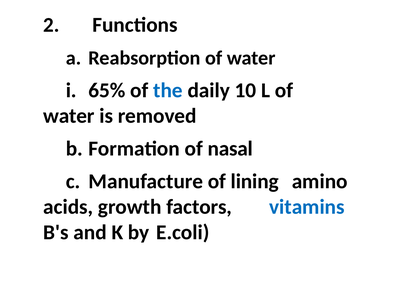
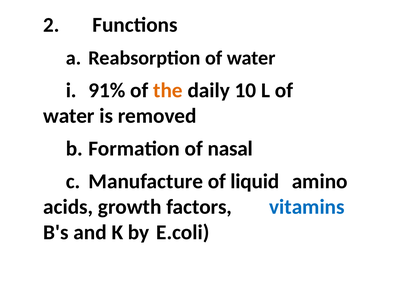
65%: 65% -> 91%
the colour: blue -> orange
lining: lining -> liquid
